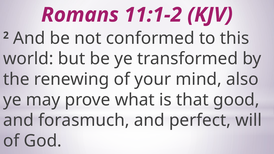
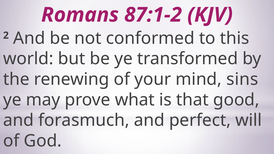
11:1-2: 11:1-2 -> 87:1-2
also: also -> sins
